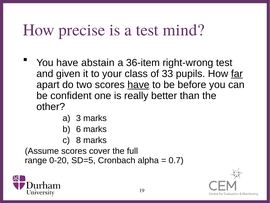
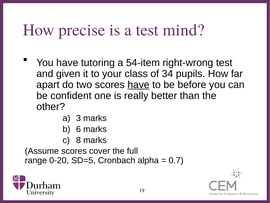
abstain: abstain -> tutoring
36-item: 36-item -> 54-item
33: 33 -> 34
far underline: present -> none
